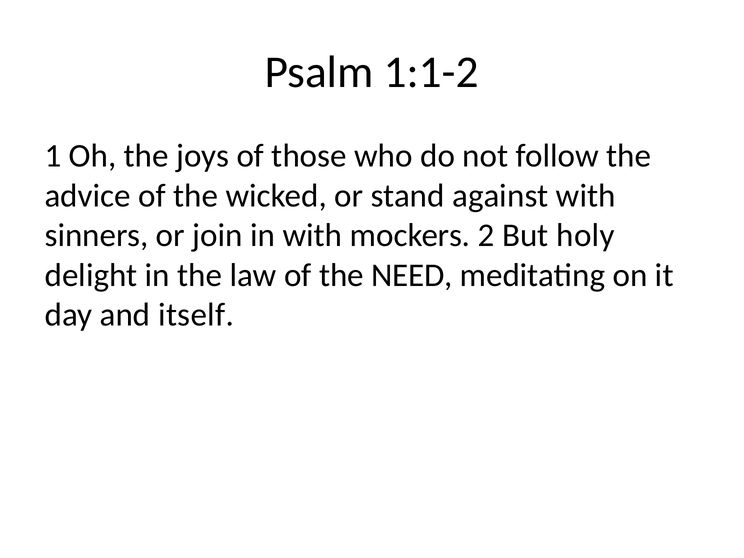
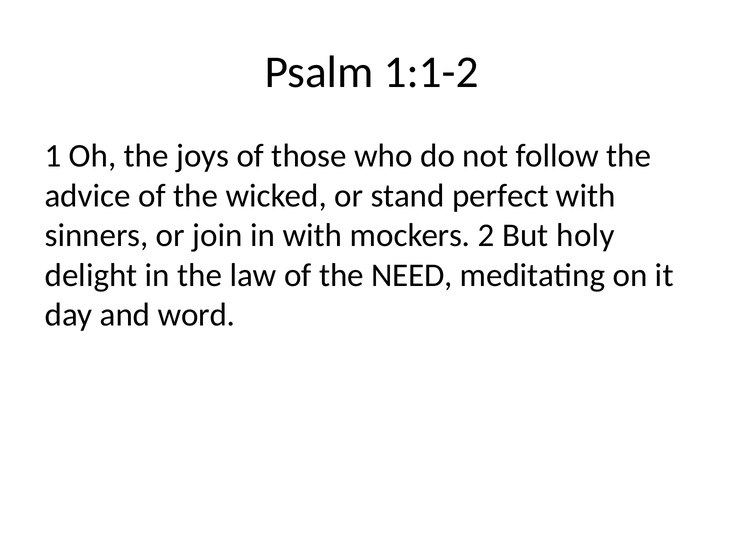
against: against -> perfect
itself: itself -> word
